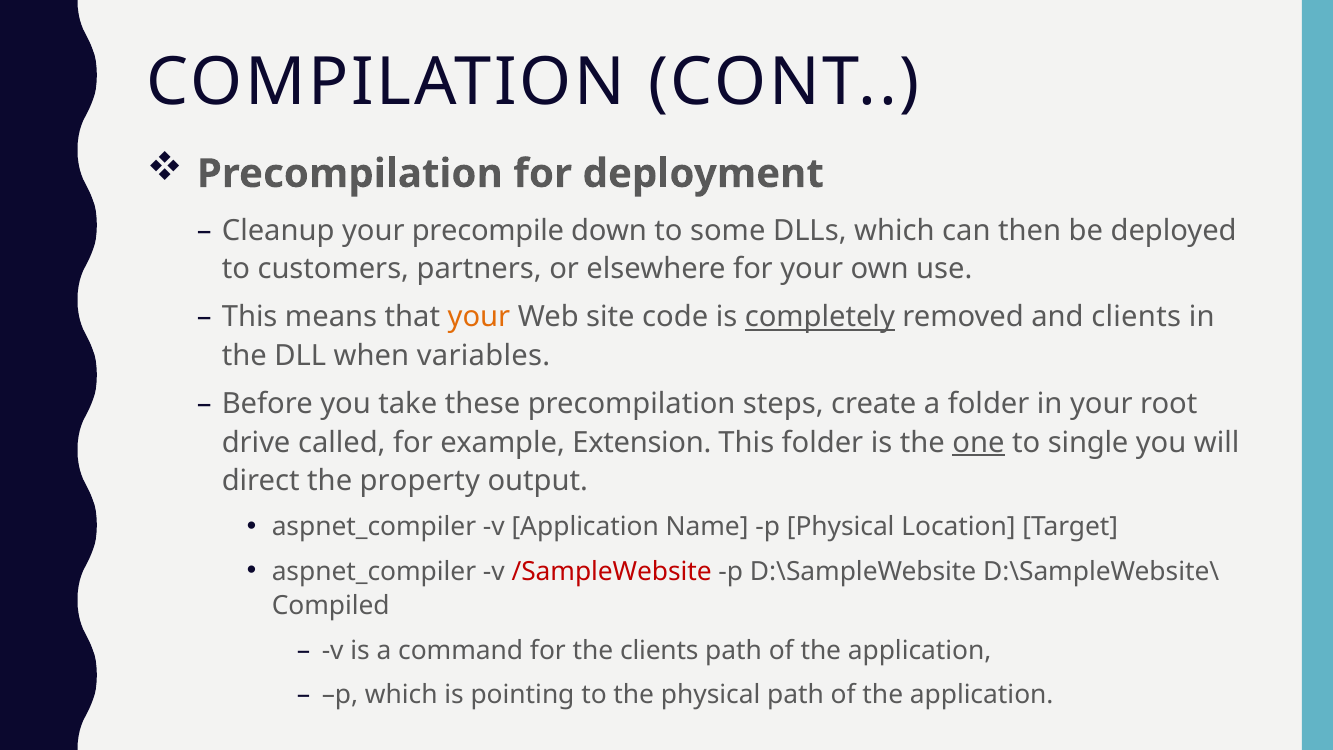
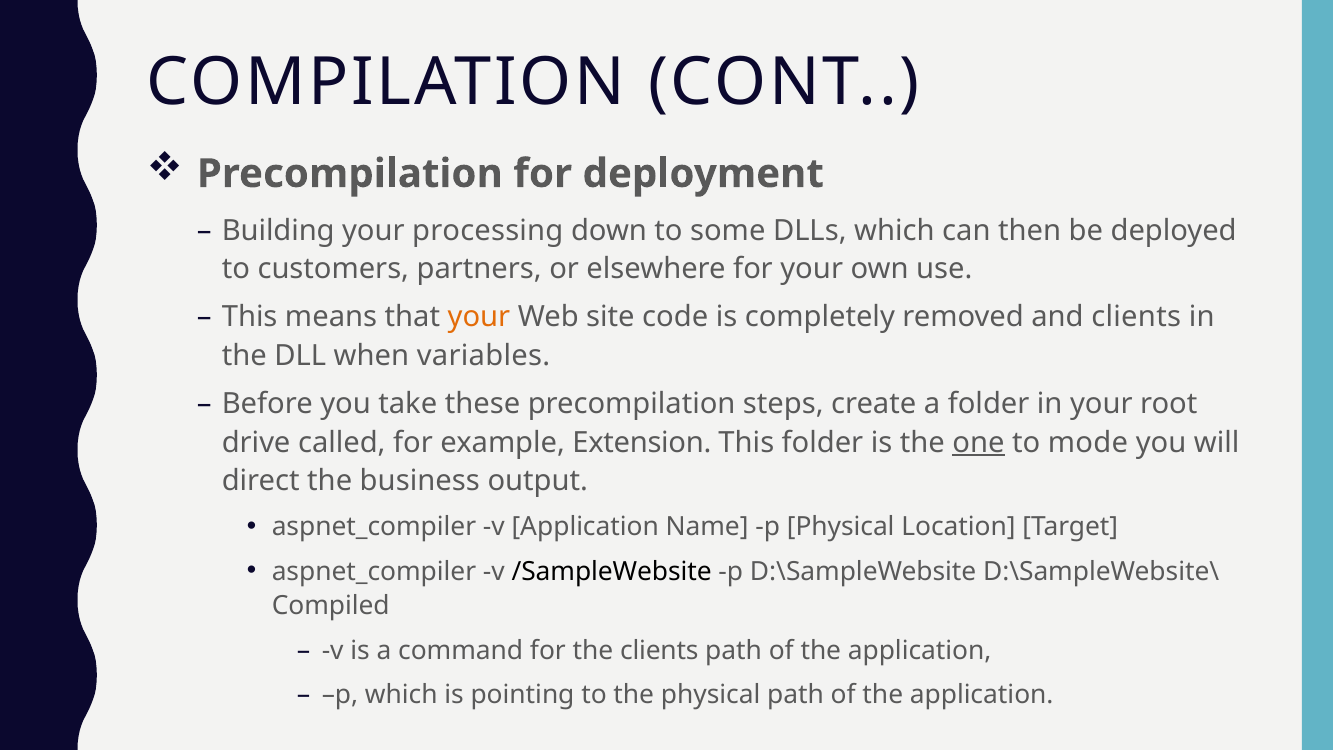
Cleanup: Cleanup -> Building
precompile: precompile -> processing
completely underline: present -> none
single: single -> mode
property: property -> business
/SampleWebsite colour: red -> black
